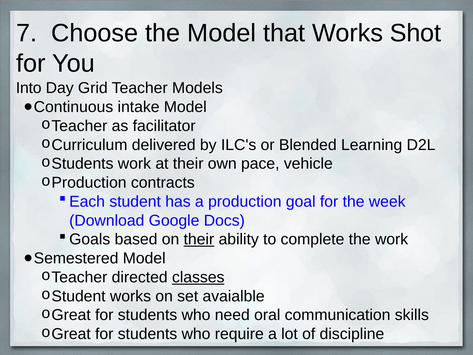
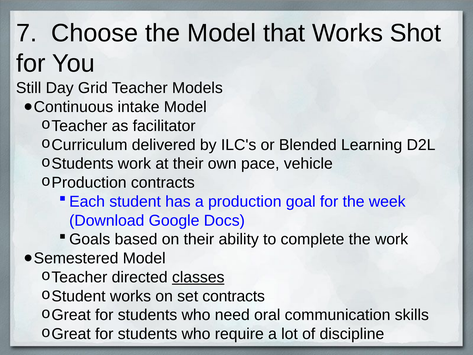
Into: Into -> Still
their at (199, 239) underline: present -> none
set avaialble: avaialble -> contracts
